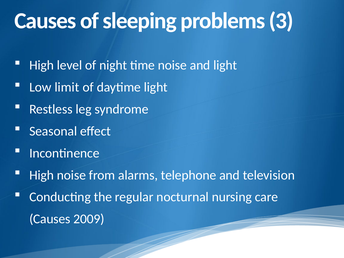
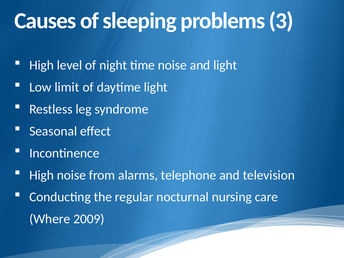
Causes at (50, 219): Causes -> Where
